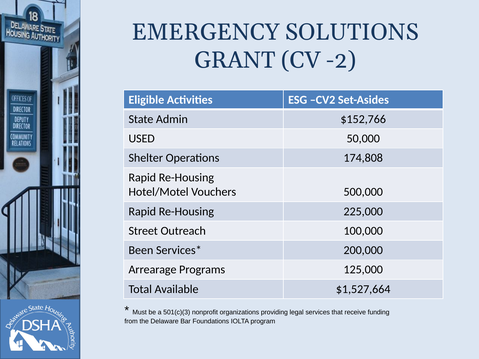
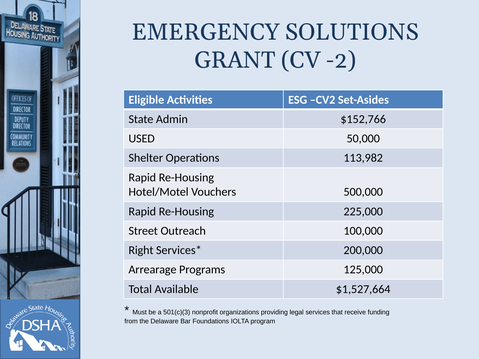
174,808: 174,808 -> 113,982
Been: Been -> Right
